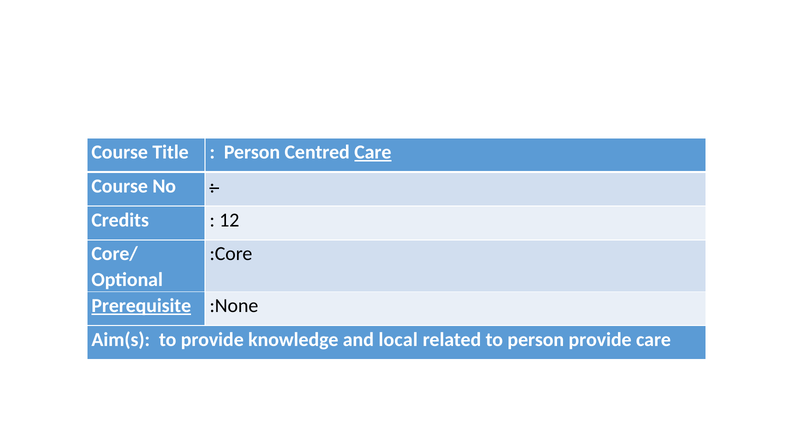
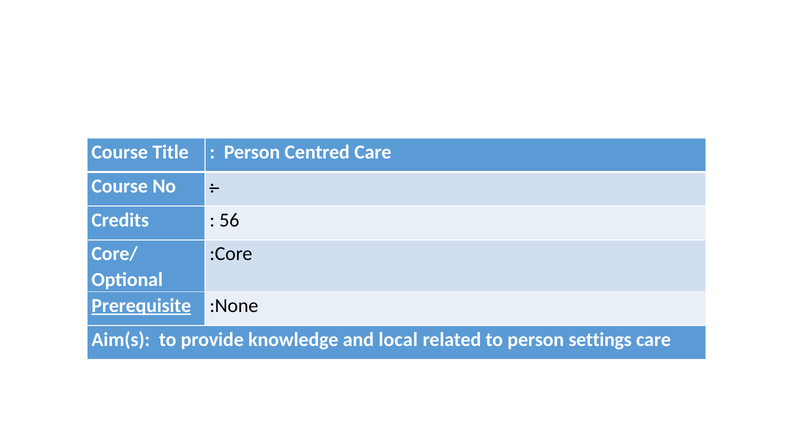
Care at (373, 152) underline: present -> none
12: 12 -> 56
person provide: provide -> settings
